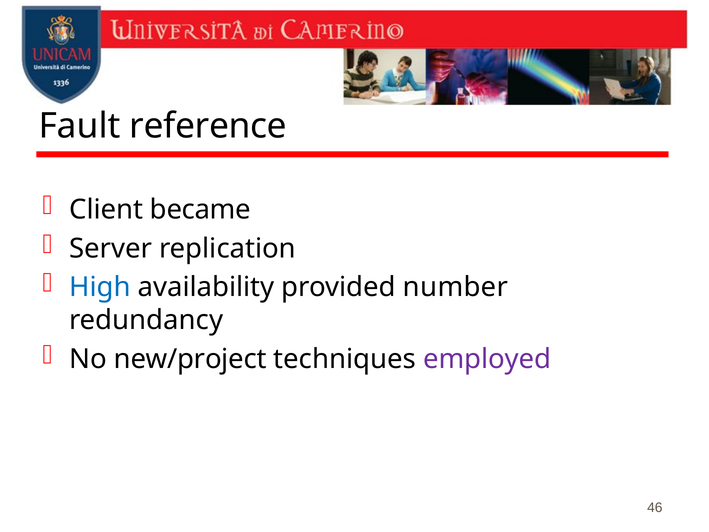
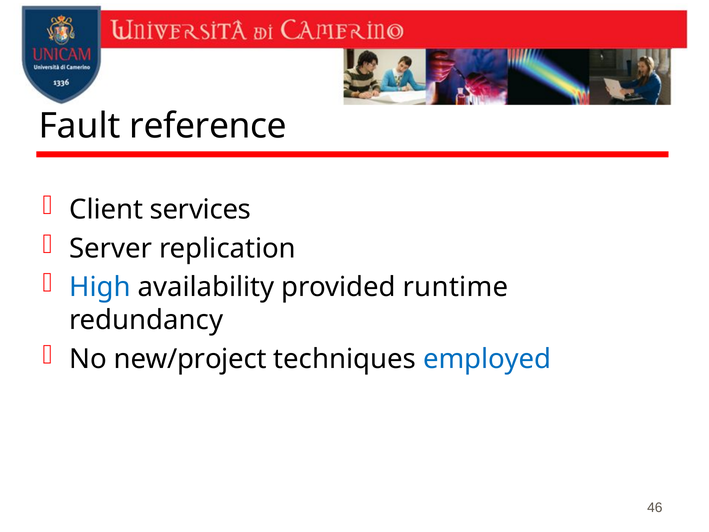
became: became -> services
number: number -> runtime
employed colour: purple -> blue
